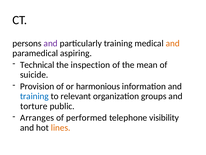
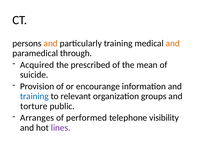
and at (51, 43) colour: purple -> orange
aspiring: aspiring -> through
Technical: Technical -> Acquired
inspection: inspection -> prescribed
harmonious: harmonious -> encourange
lines colour: orange -> purple
